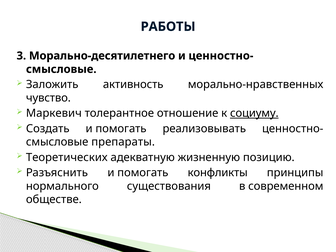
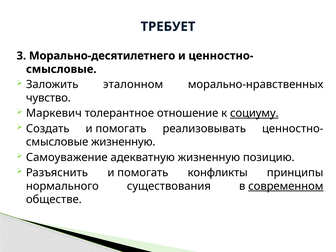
РАБОТЫ: РАБОТЫ -> ТРЕБУЕТ
активность: активность -> эталонном
препараты at (123, 142): препараты -> жизненную
Теоретических: Теоретических -> Самоуважение
современном underline: none -> present
